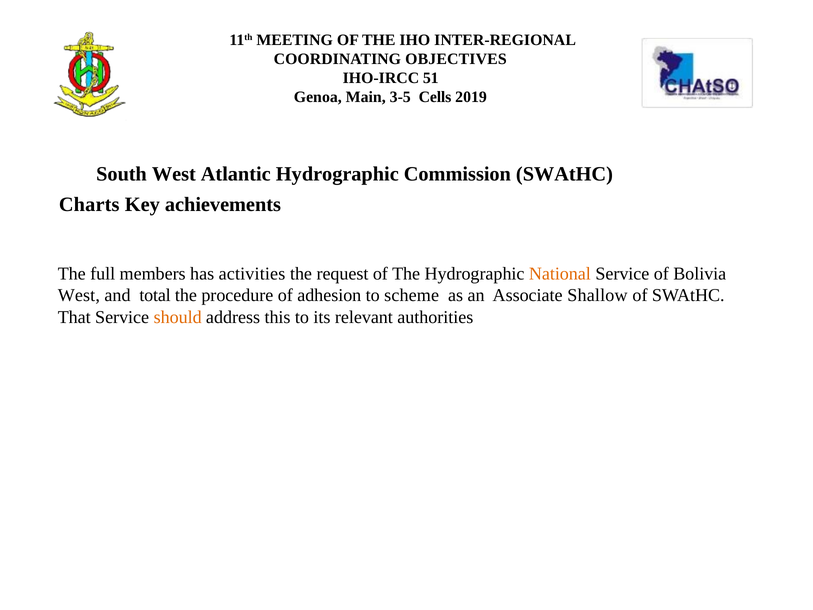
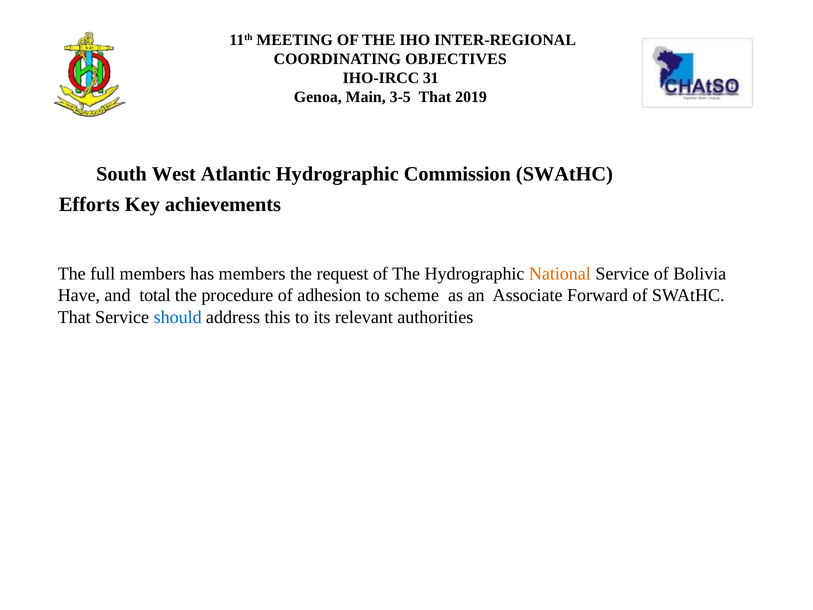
51: 51 -> 31
3-5 Cells: Cells -> That
Charts: Charts -> Efforts
has activities: activities -> members
West at (79, 295): West -> Have
Shallow: Shallow -> Forward
should colour: orange -> blue
